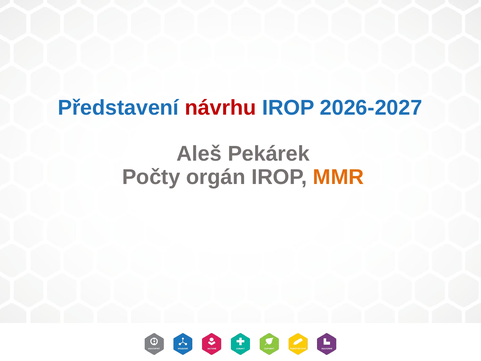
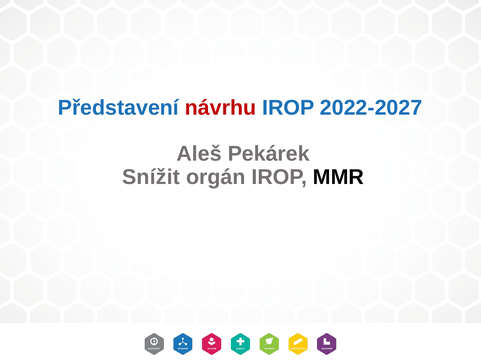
2026-2027: 2026-2027 -> 2022-2027
Počty: Počty -> Snížit
MMR colour: orange -> black
